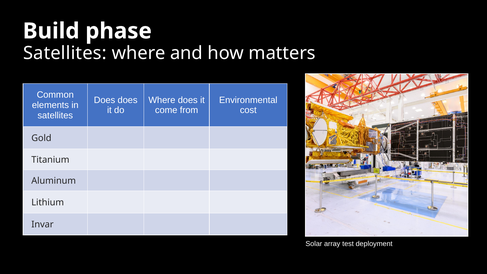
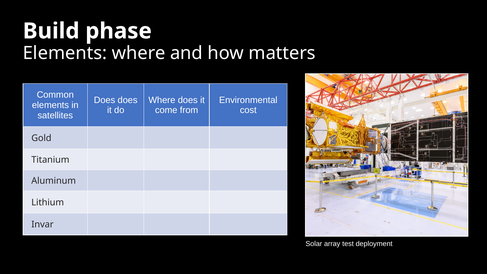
Satellites at (65, 53): Satellites -> Elements
